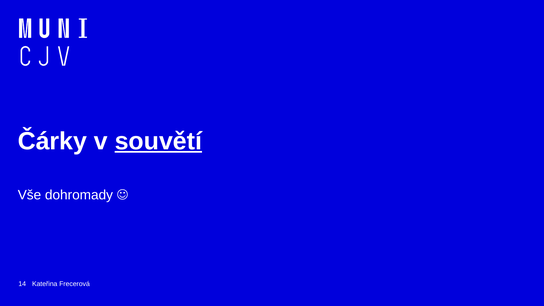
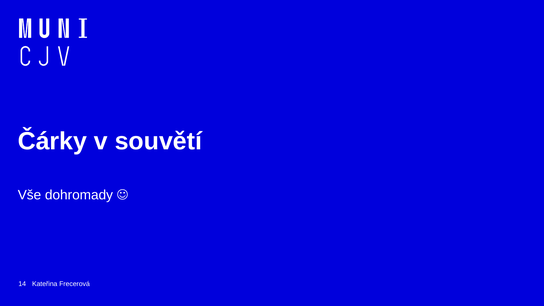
souvětí underline: present -> none
